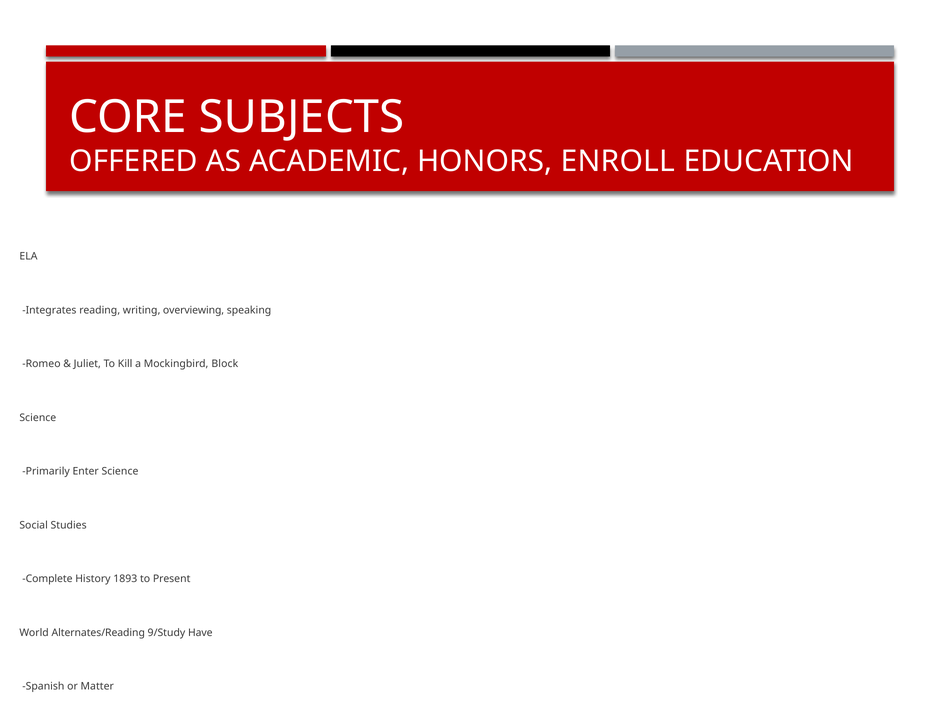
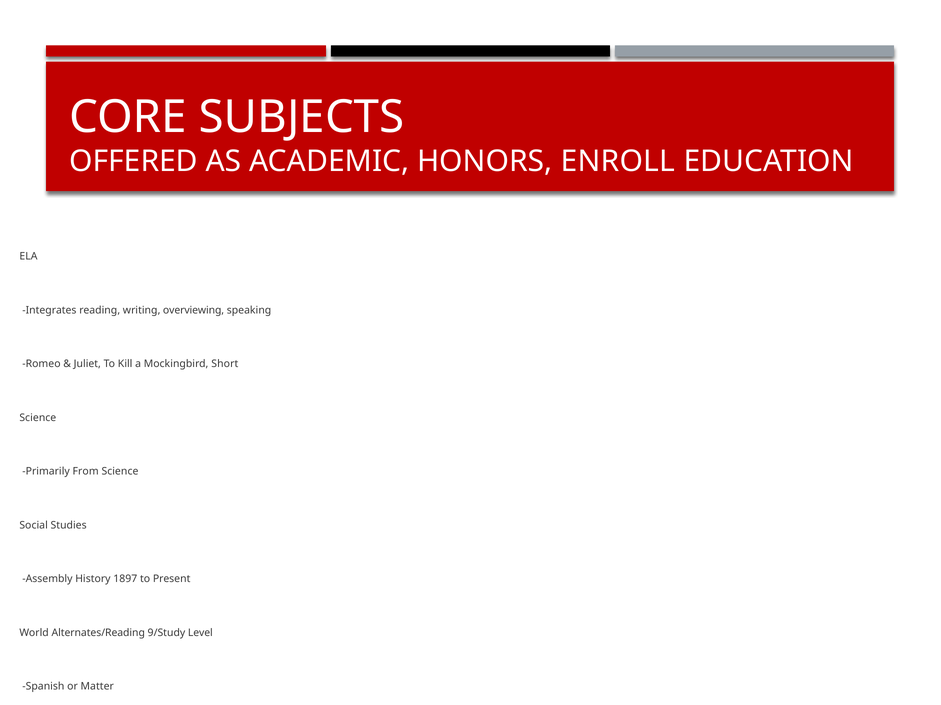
Block: Block -> Short
Enter: Enter -> From
Complete: Complete -> Assembly
1893: 1893 -> 1897
Have: Have -> Level
